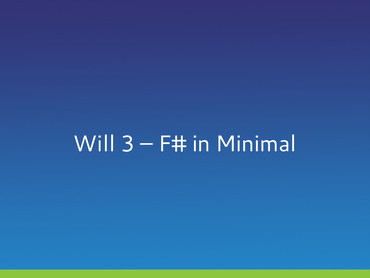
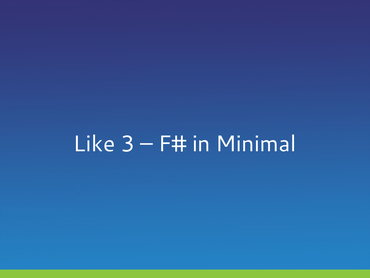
Will: Will -> Like
